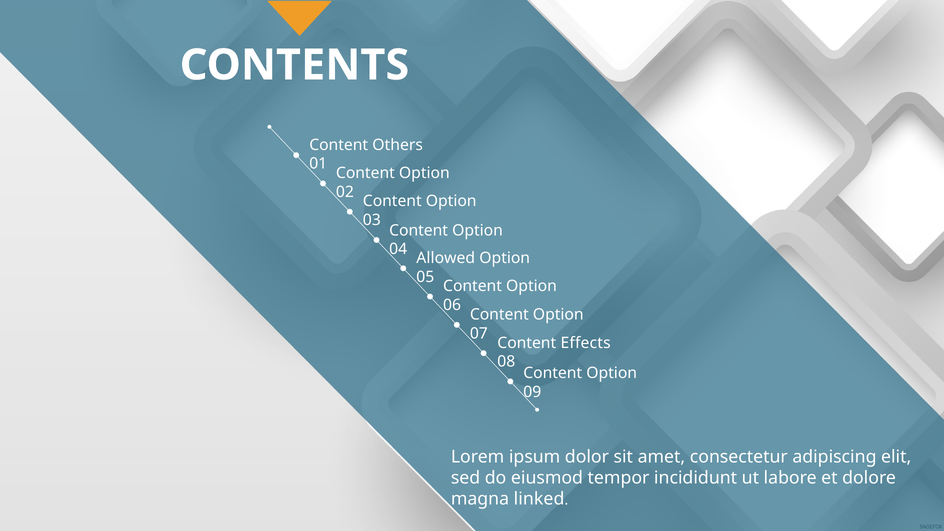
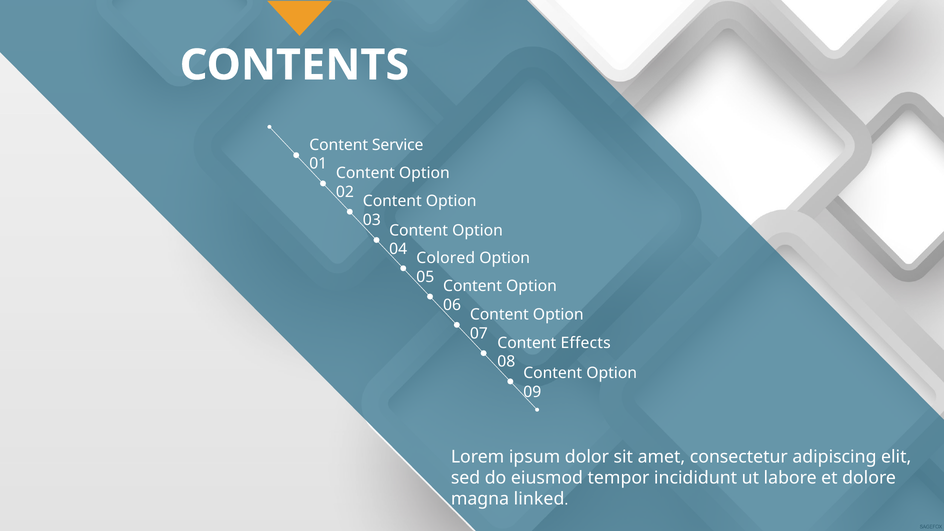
Others: Others -> Service
Allowed: Allowed -> Colored
